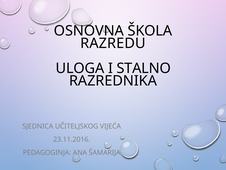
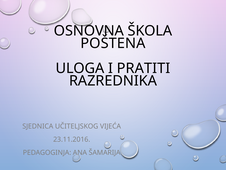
RAZREDU: RAZREDU -> POŠTENA
STALNO: STALNO -> PRATITI
